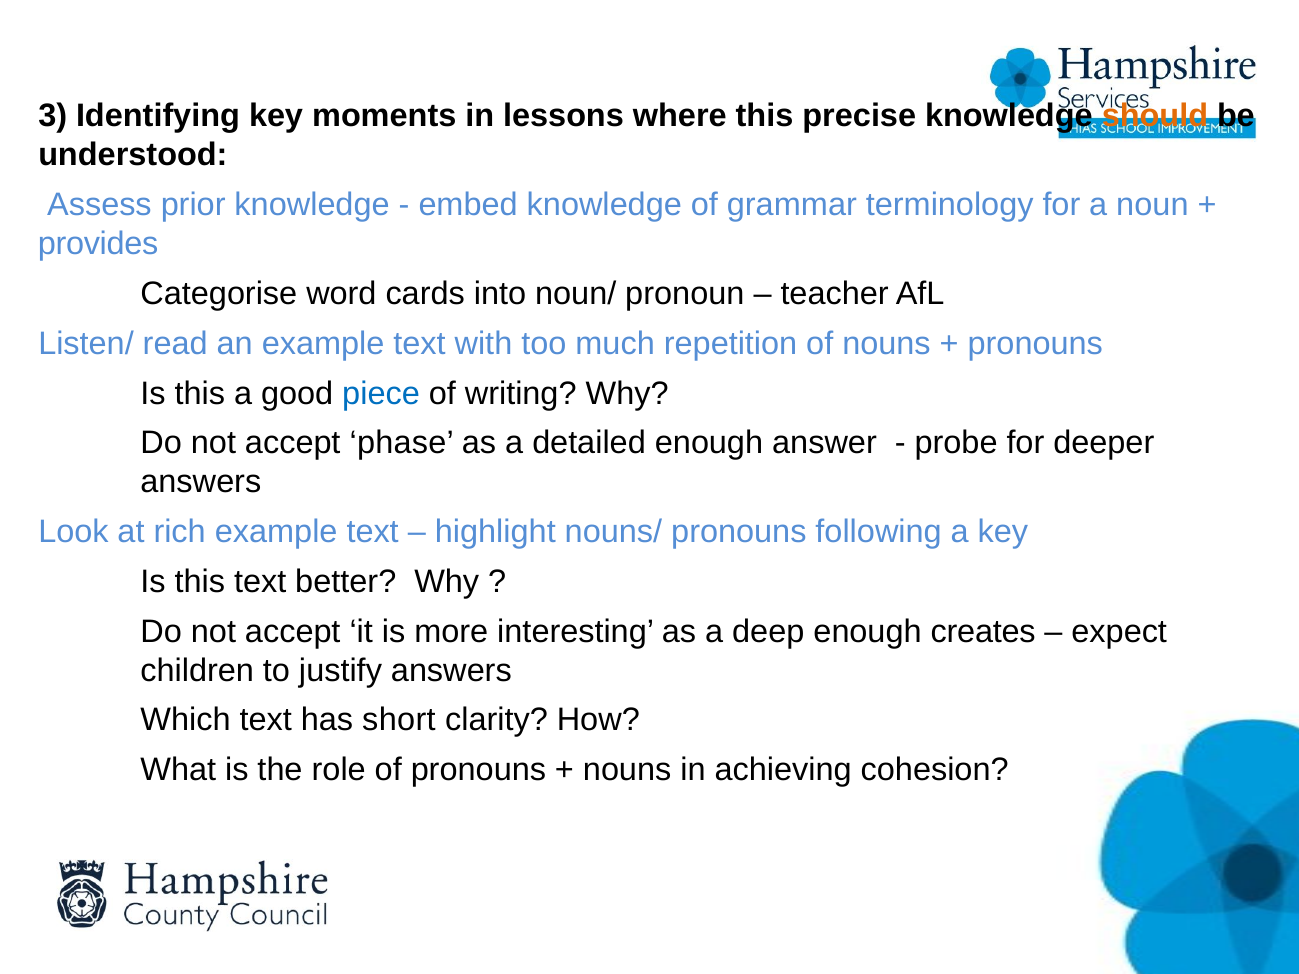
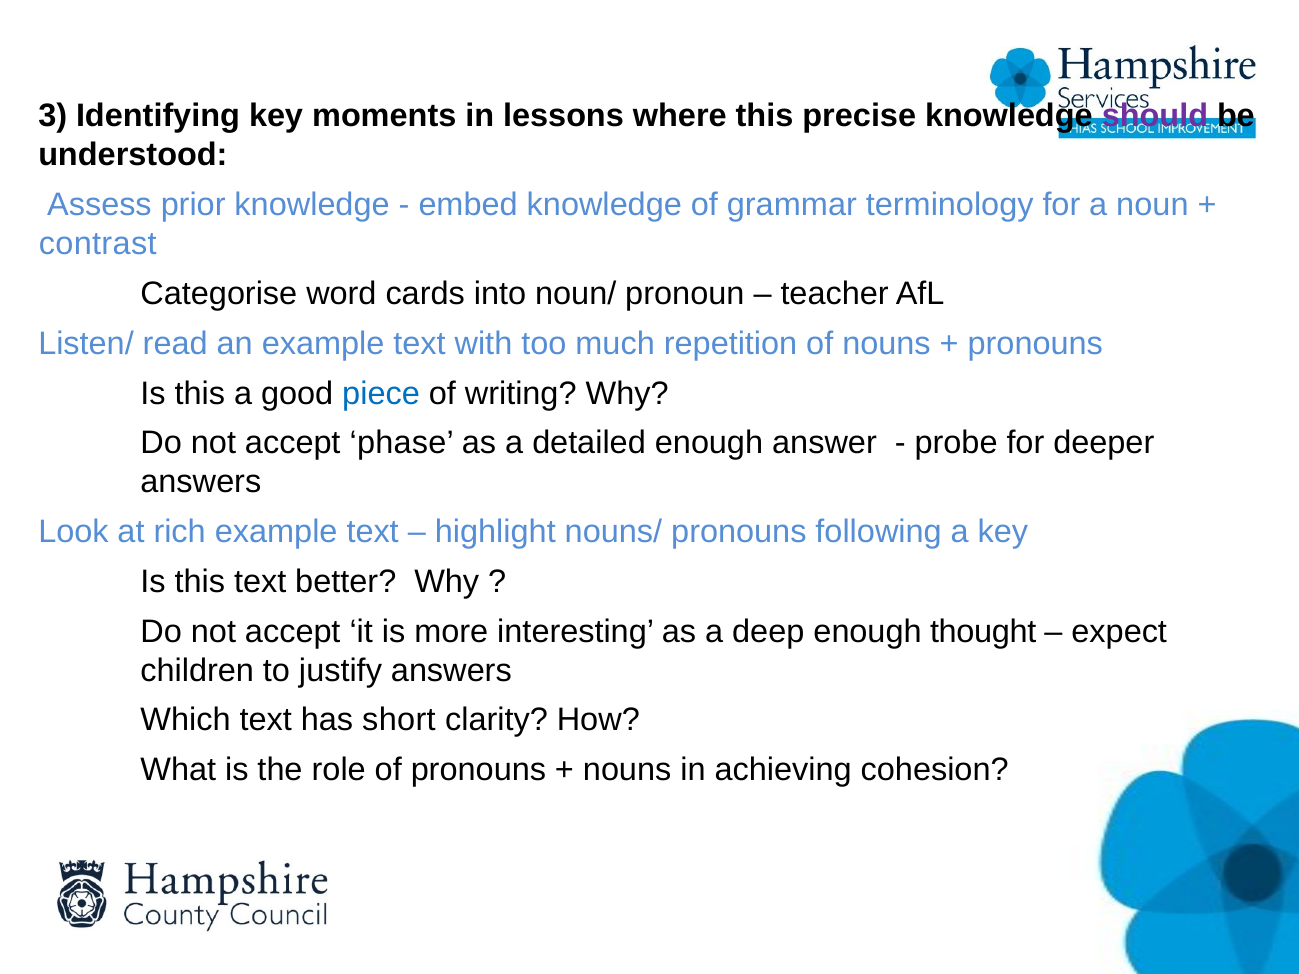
should colour: orange -> purple
provides: provides -> contrast
creates: creates -> thought
